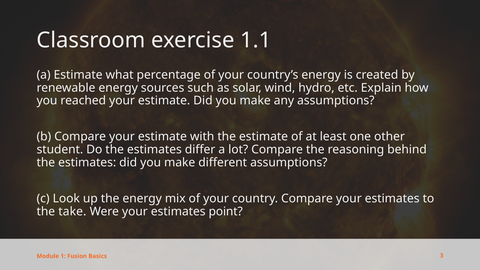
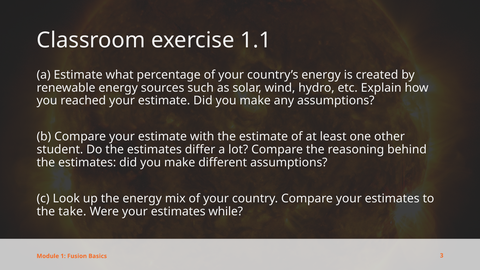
point: point -> while
